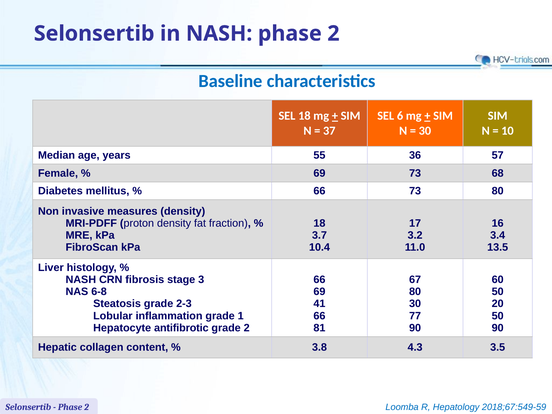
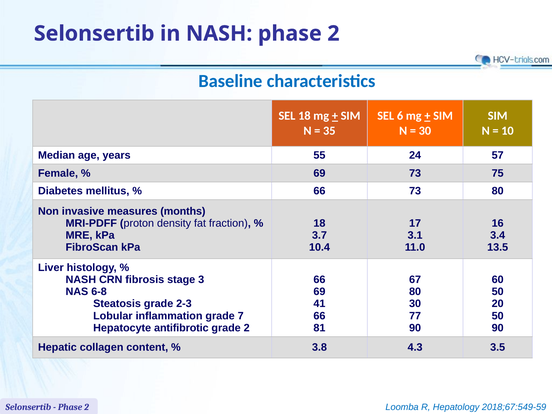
37: 37 -> 35
36: 36 -> 24
68: 68 -> 75
measures density: density -> months
3.2: 3.2 -> 3.1
1: 1 -> 7
